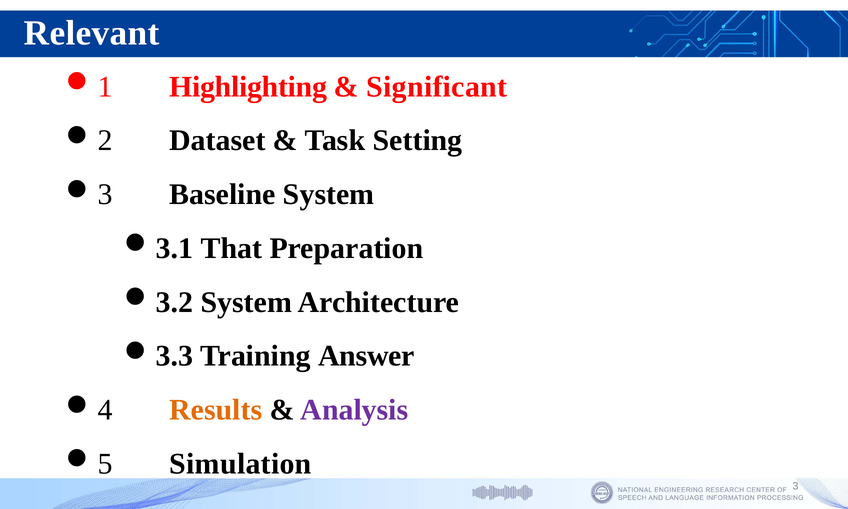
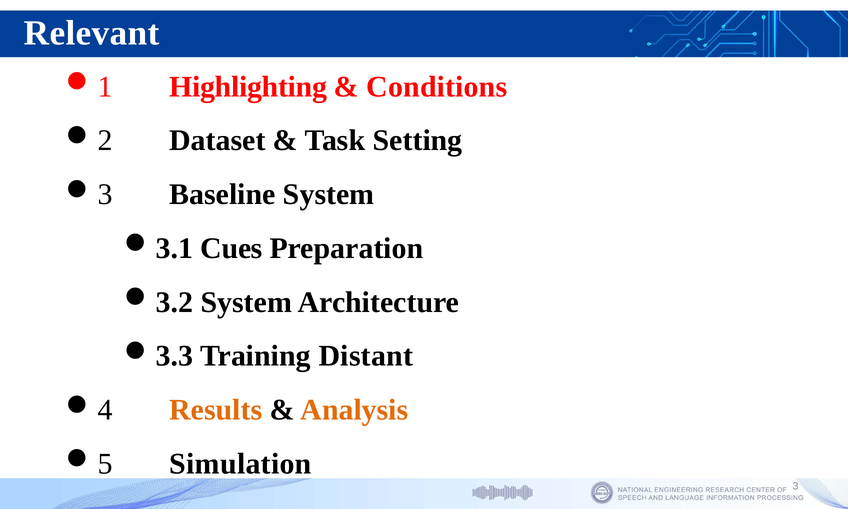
Significant: Significant -> Conditions
That: That -> Cues
Answer: Answer -> Distant
Analysis colour: purple -> orange
